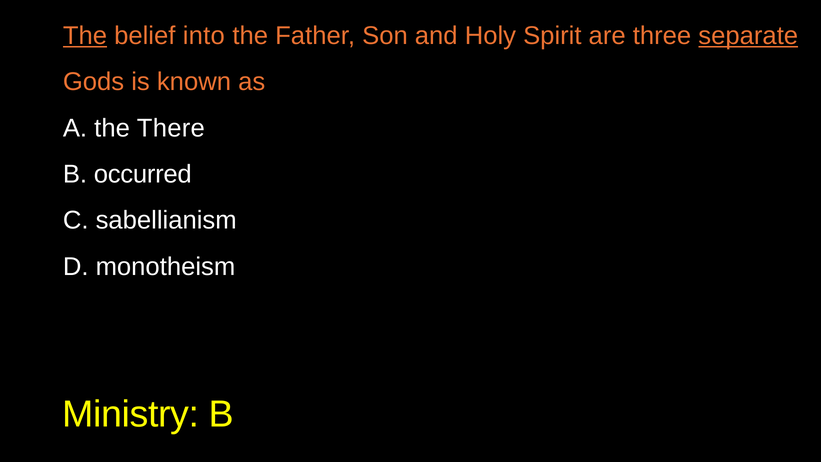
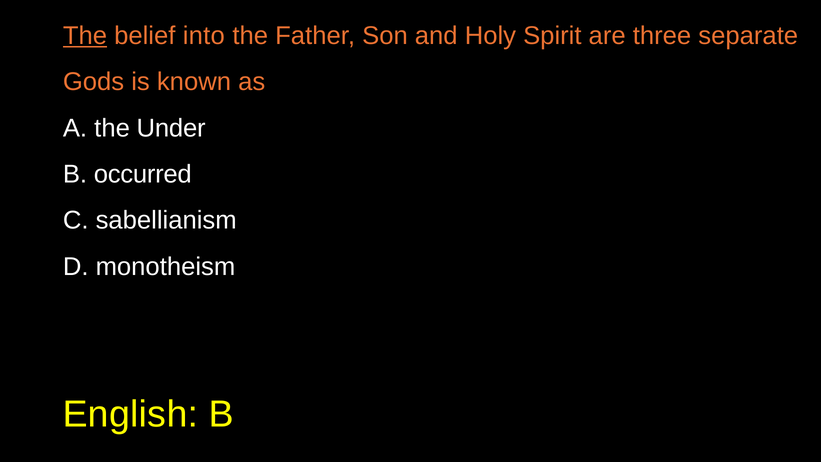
separate underline: present -> none
There: There -> Under
Ministry: Ministry -> English
